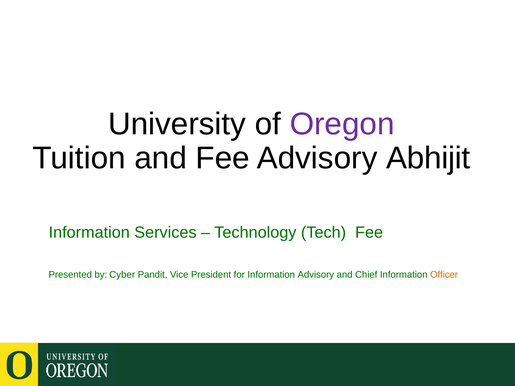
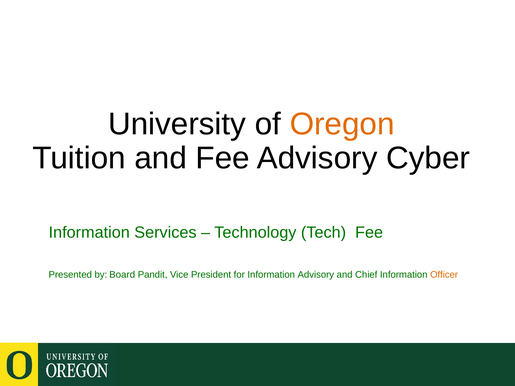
Oregon colour: purple -> orange
Abhijit: Abhijit -> Cyber
Cyber: Cyber -> Board
